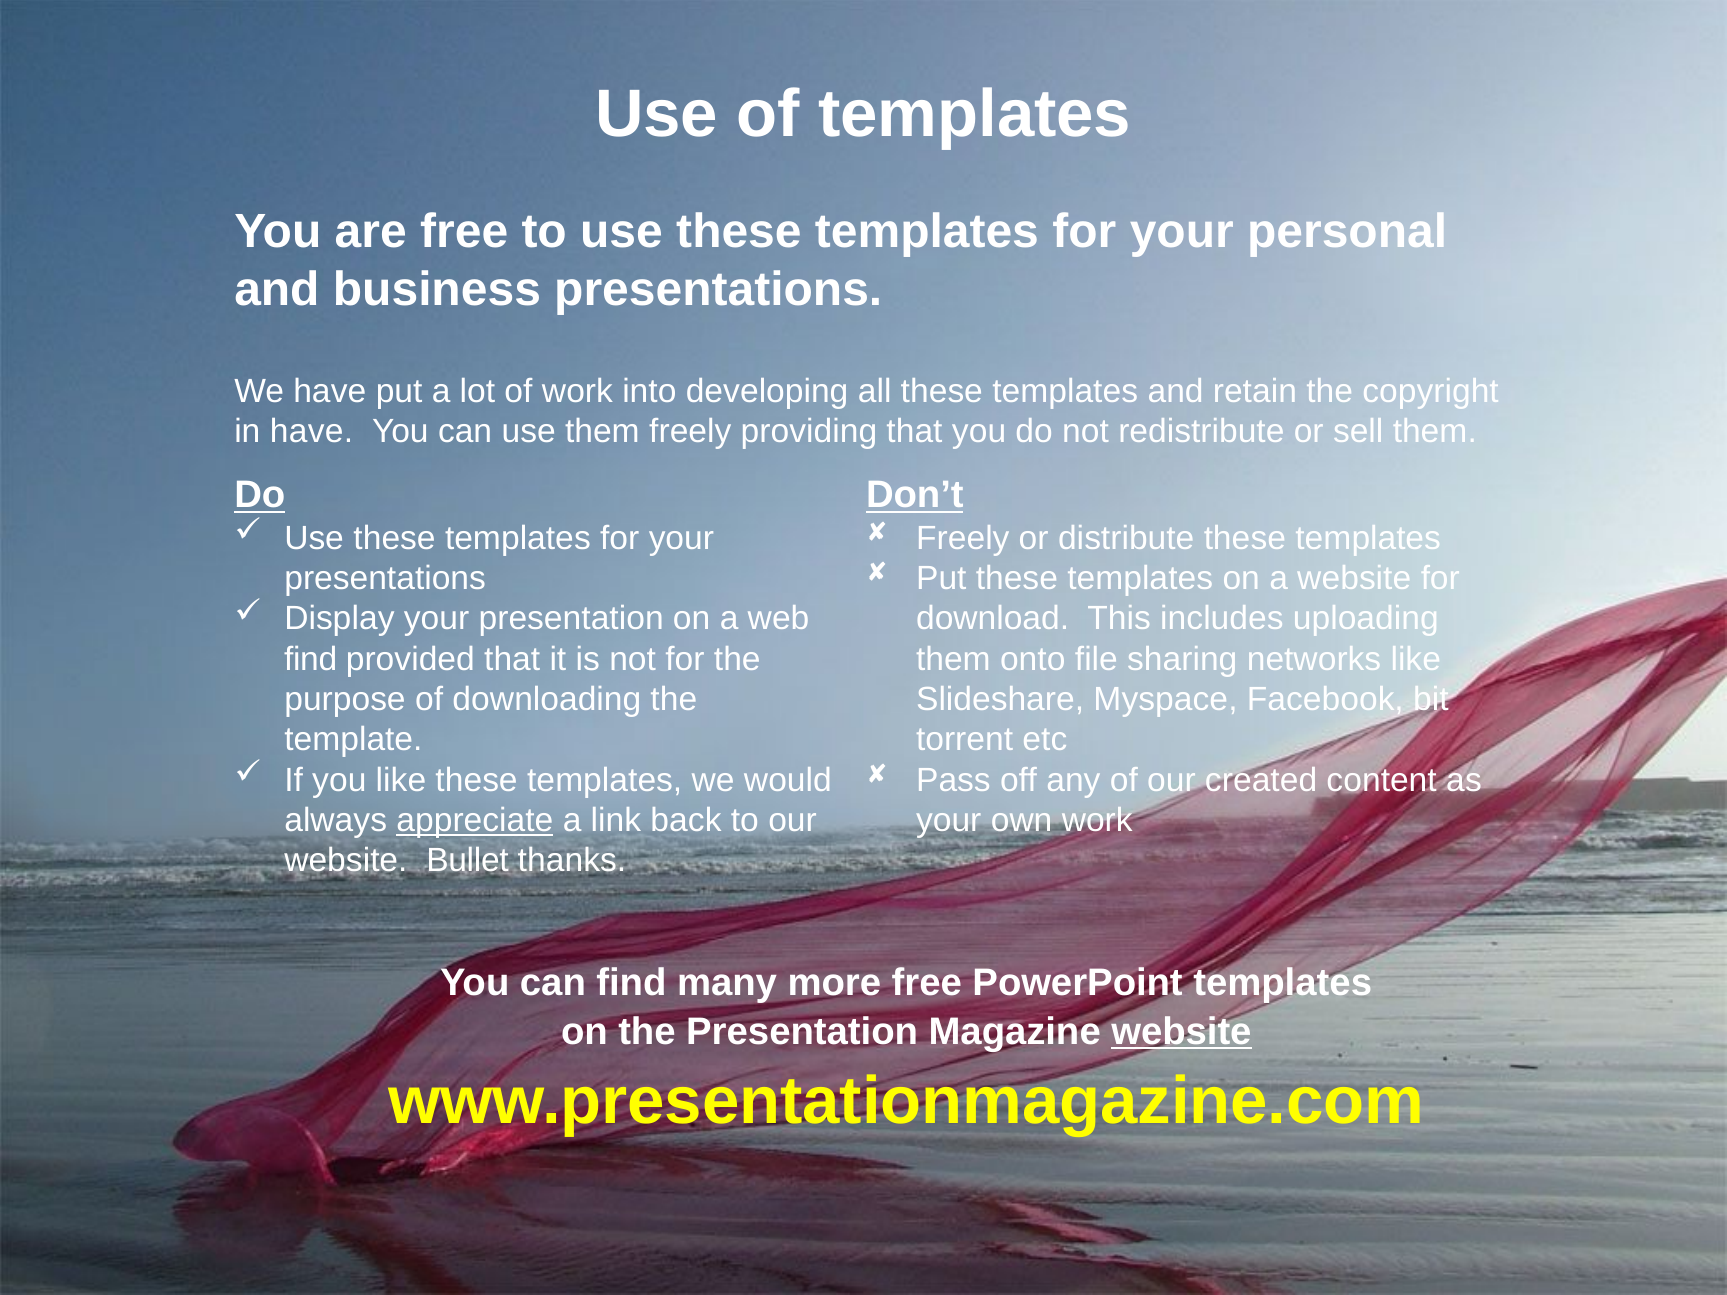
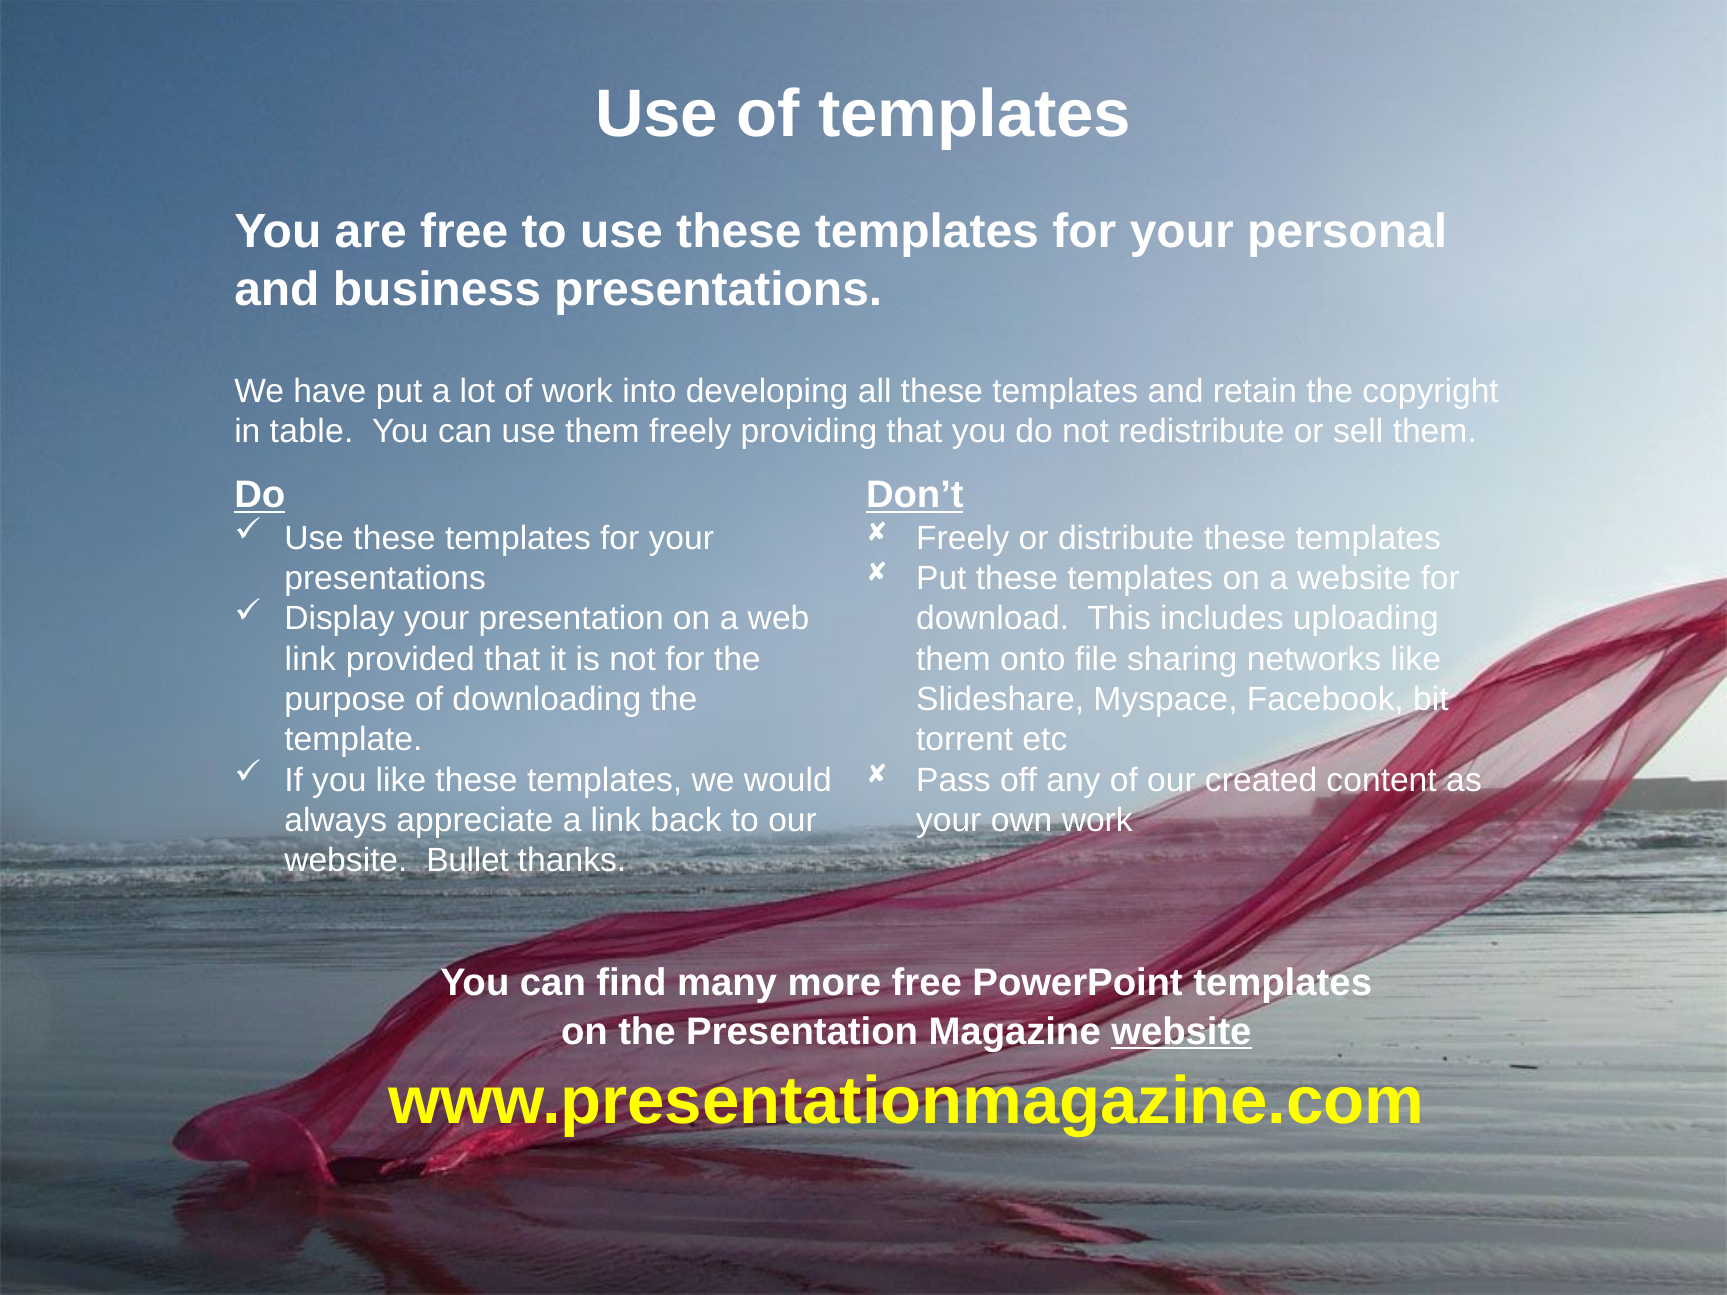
in have: have -> table
find at (311, 659): find -> link
appreciate underline: present -> none
